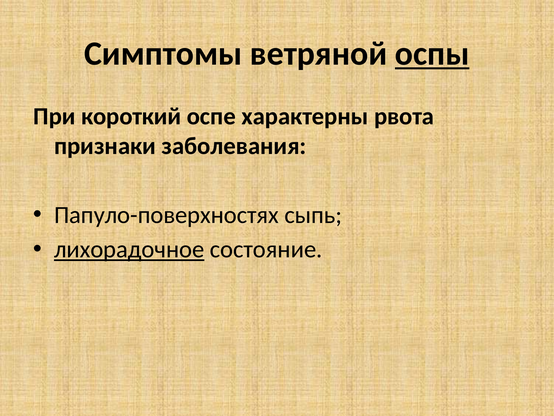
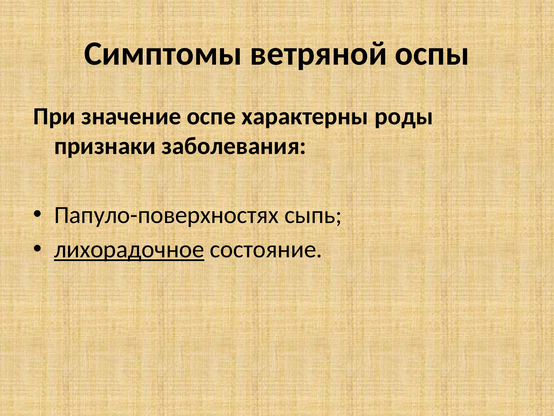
оспы underline: present -> none
короткий: короткий -> значение
рвота: рвота -> роды
